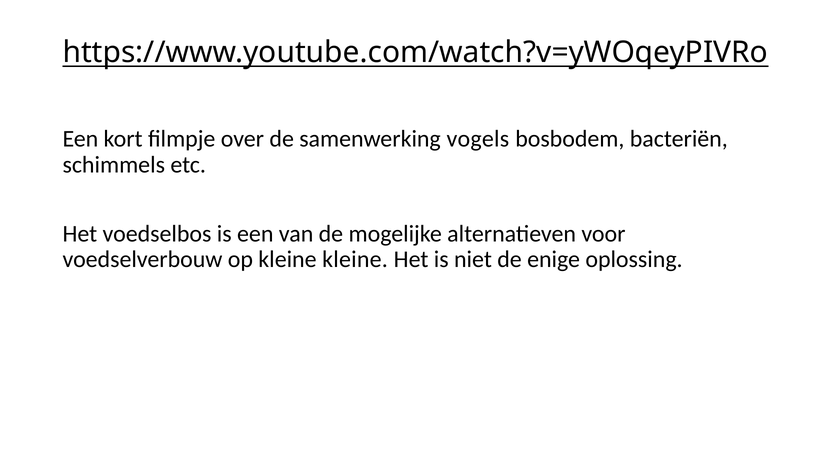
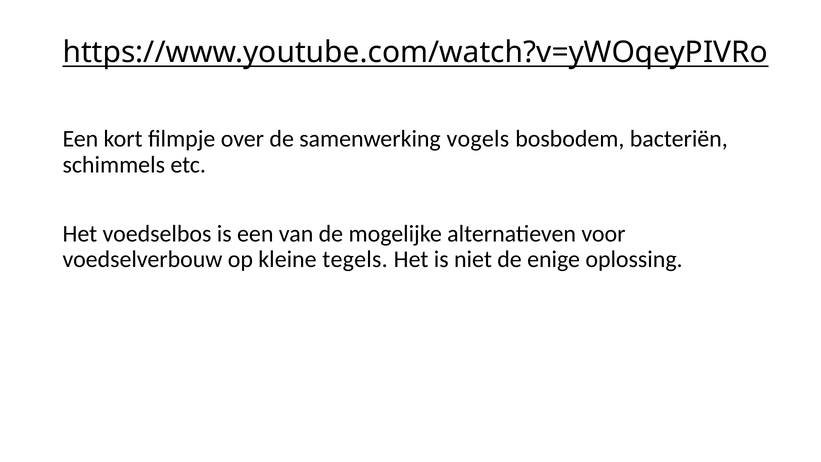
kleine kleine: kleine -> tegels
